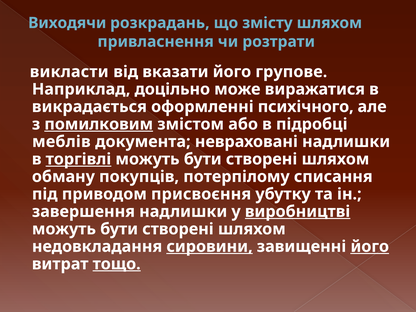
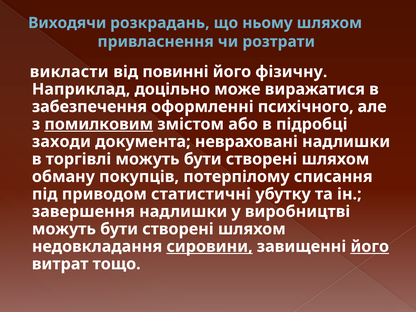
змісту: змісту -> ньому
вказати: вказати -> повинні
групове: групове -> фізичну
викрадається: викрадається -> забезпечення
меблів: меблів -> заходи
торгівлі underline: present -> none
присвоєння: присвоєння -> статистичні
виробництві underline: present -> none
тощо underline: present -> none
